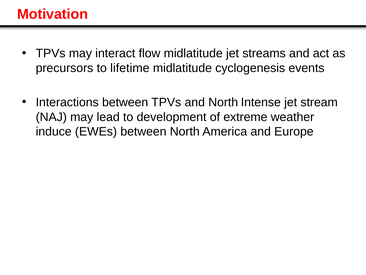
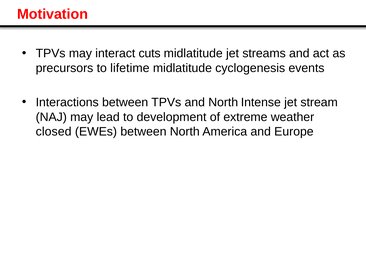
flow: flow -> cuts
induce: induce -> closed
